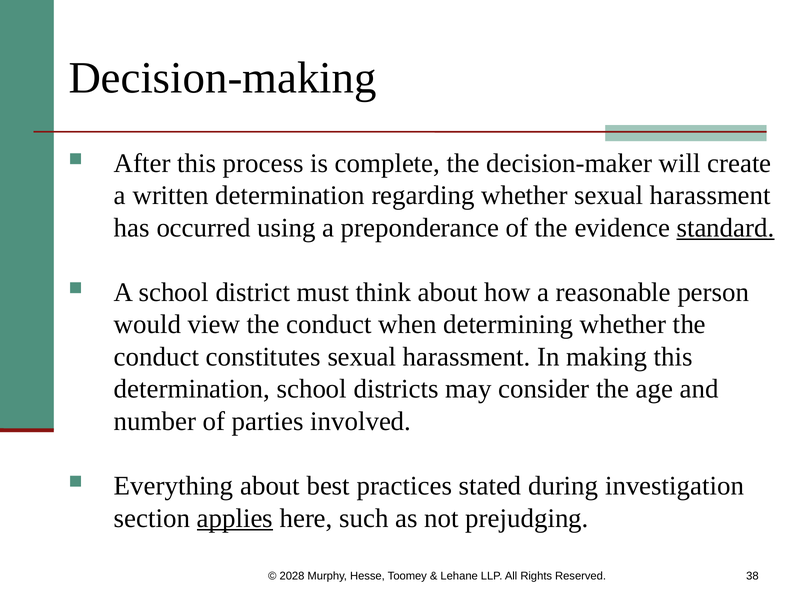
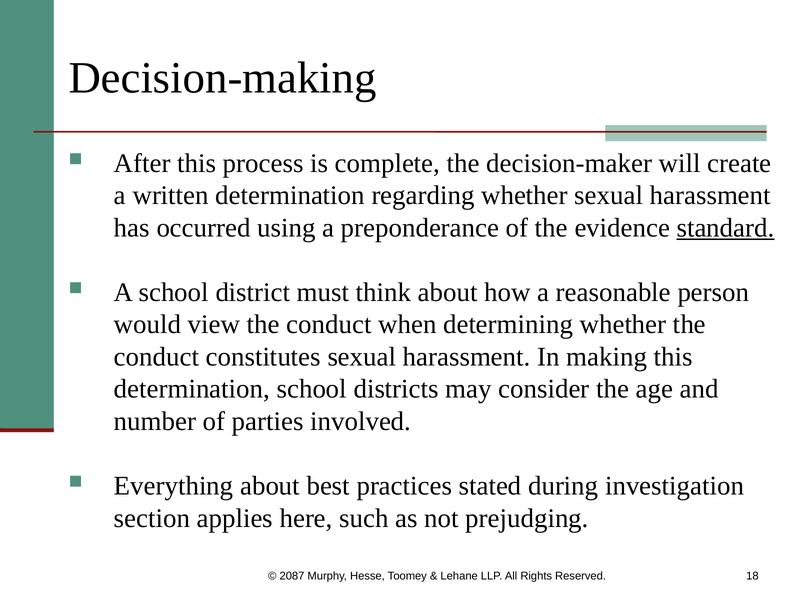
applies underline: present -> none
2028: 2028 -> 2087
38: 38 -> 18
